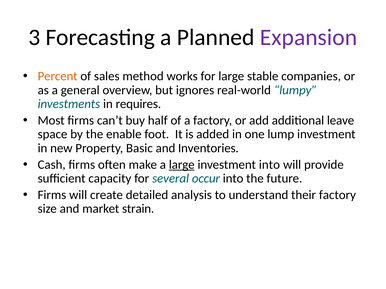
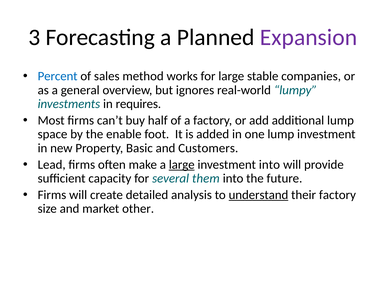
Percent colour: orange -> blue
additional leave: leave -> lump
Inventories: Inventories -> Customers
Cash: Cash -> Lead
occur: occur -> them
understand underline: none -> present
strain: strain -> other
